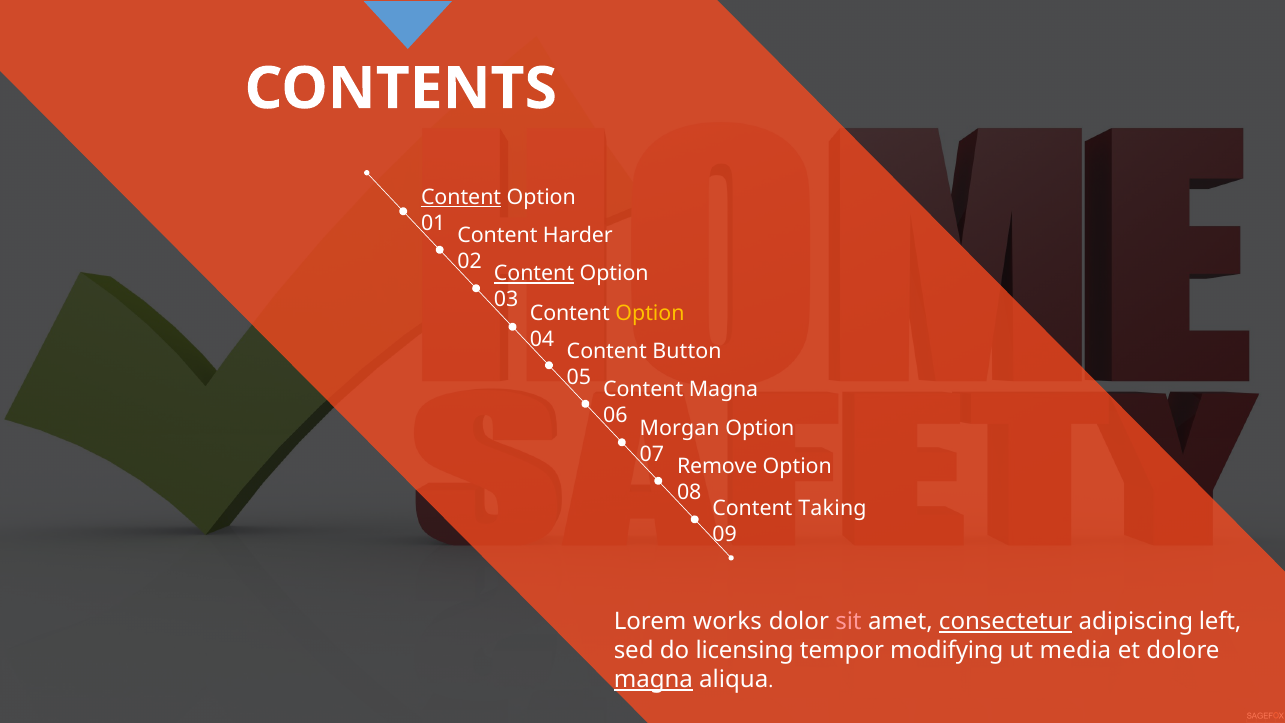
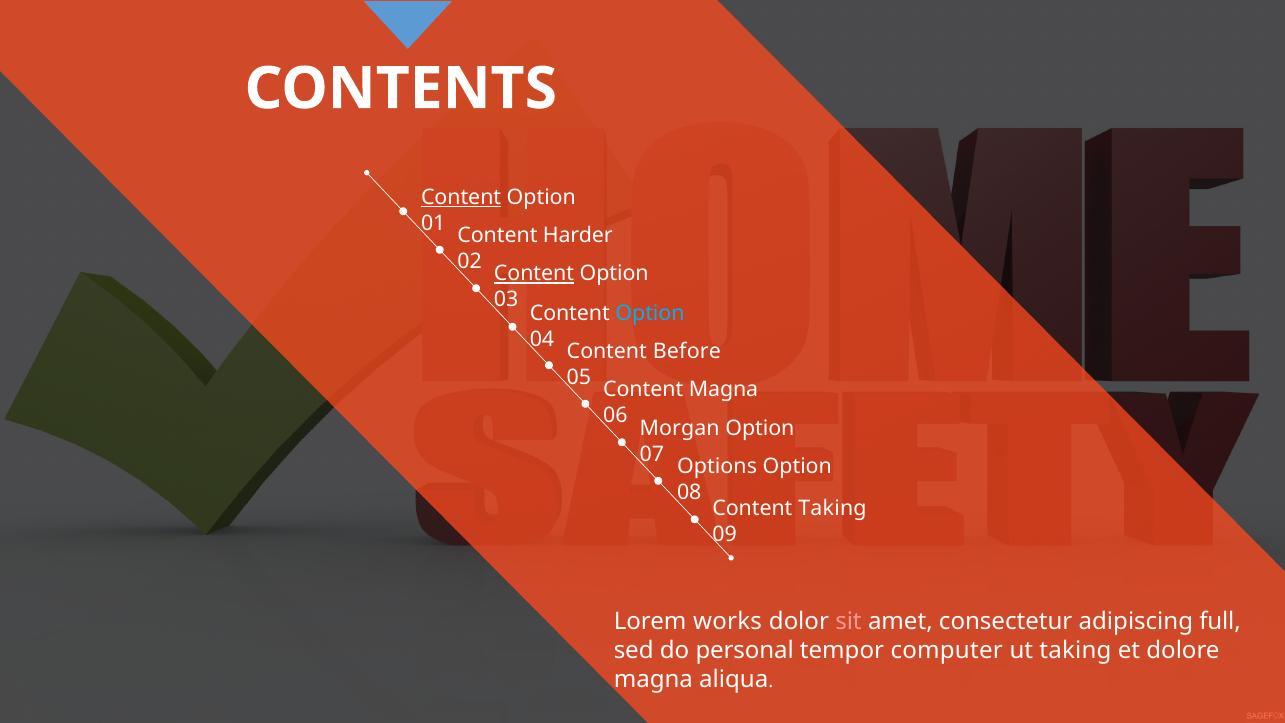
Option at (650, 314) colour: yellow -> light blue
Button: Button -> Before
Remove: Remove -> Options
consectetur underline: present -> none
left: left -> full
licensing: licensing -> personal
modifying: modifying -> computer
ut media: media -> taking
magna at (653, 679) underline: present -> none
